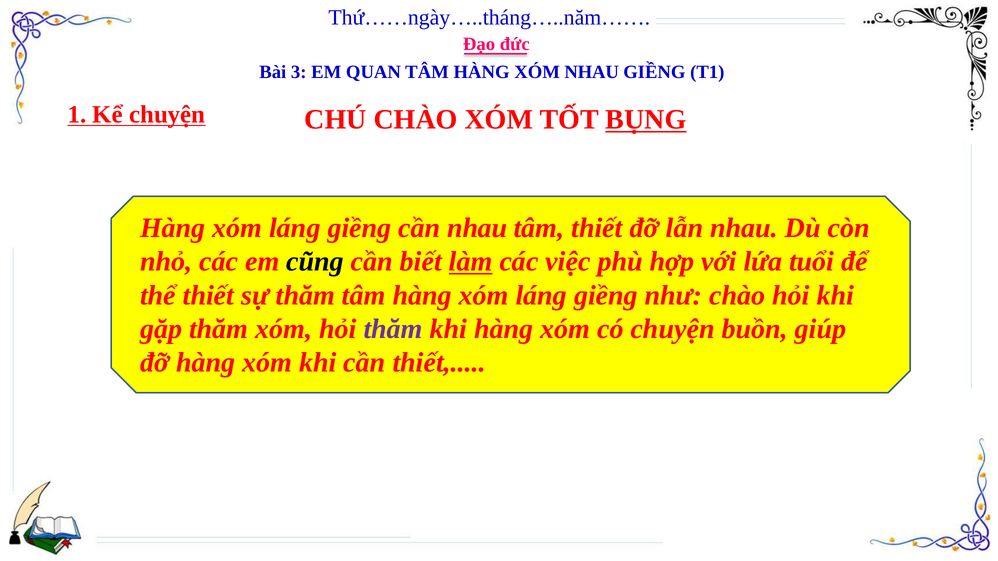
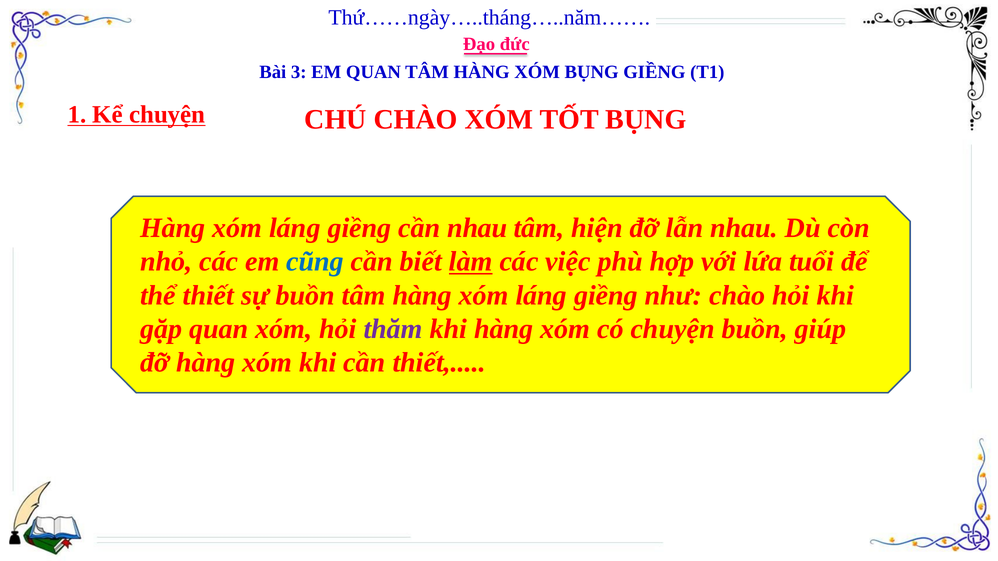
XÓM NHAU: NHAU -> BỤNG
BỤNG at (646, 120) underline: present -> none
tâm thiết: thiết -> hiện
cũng colour: black -> blue
sự thăm: thăm -> buồn
gặp thăm: thăm -> quan
